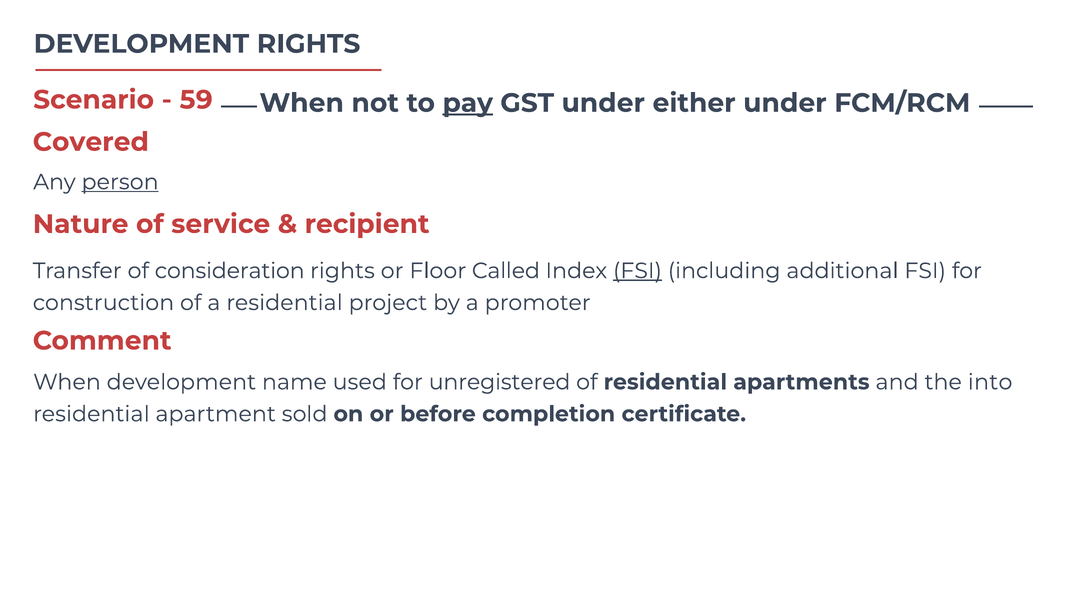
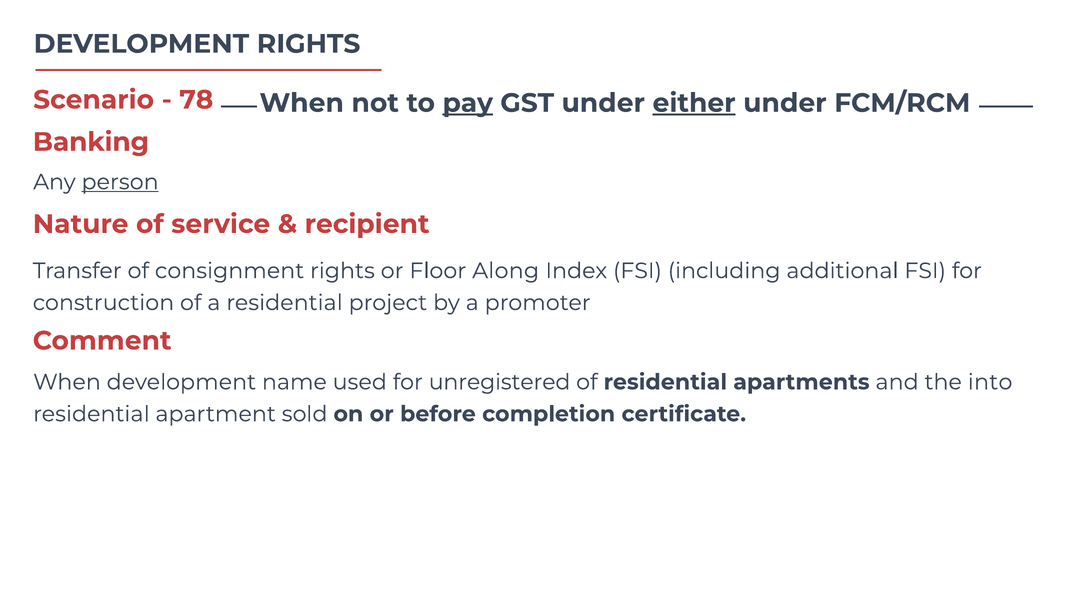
59: 59 -> 78
either underline: none -> present
Covered: Covered -> Banking
consideration: consideration -> consignment
Called: Called -> Along
FSI at (637, 271) underline: present -> none
